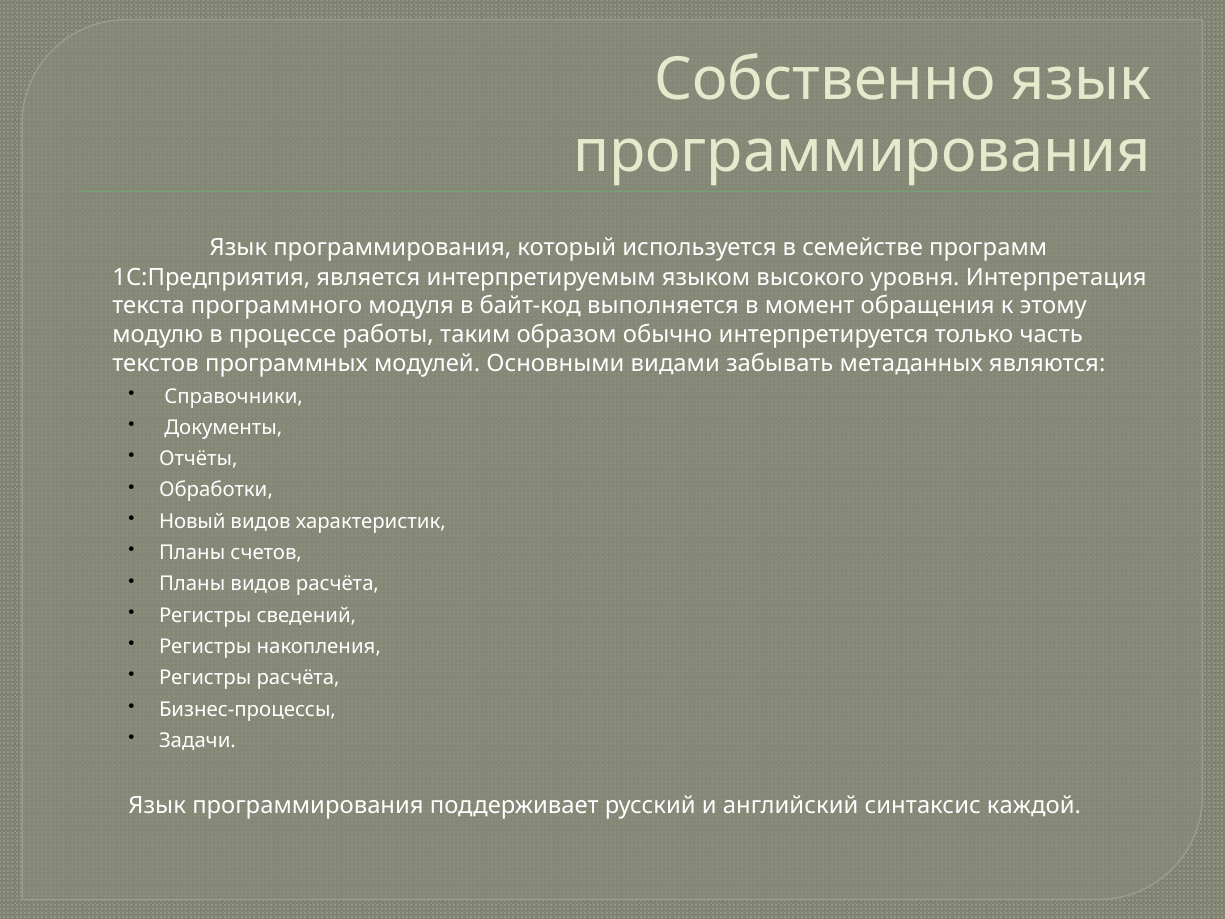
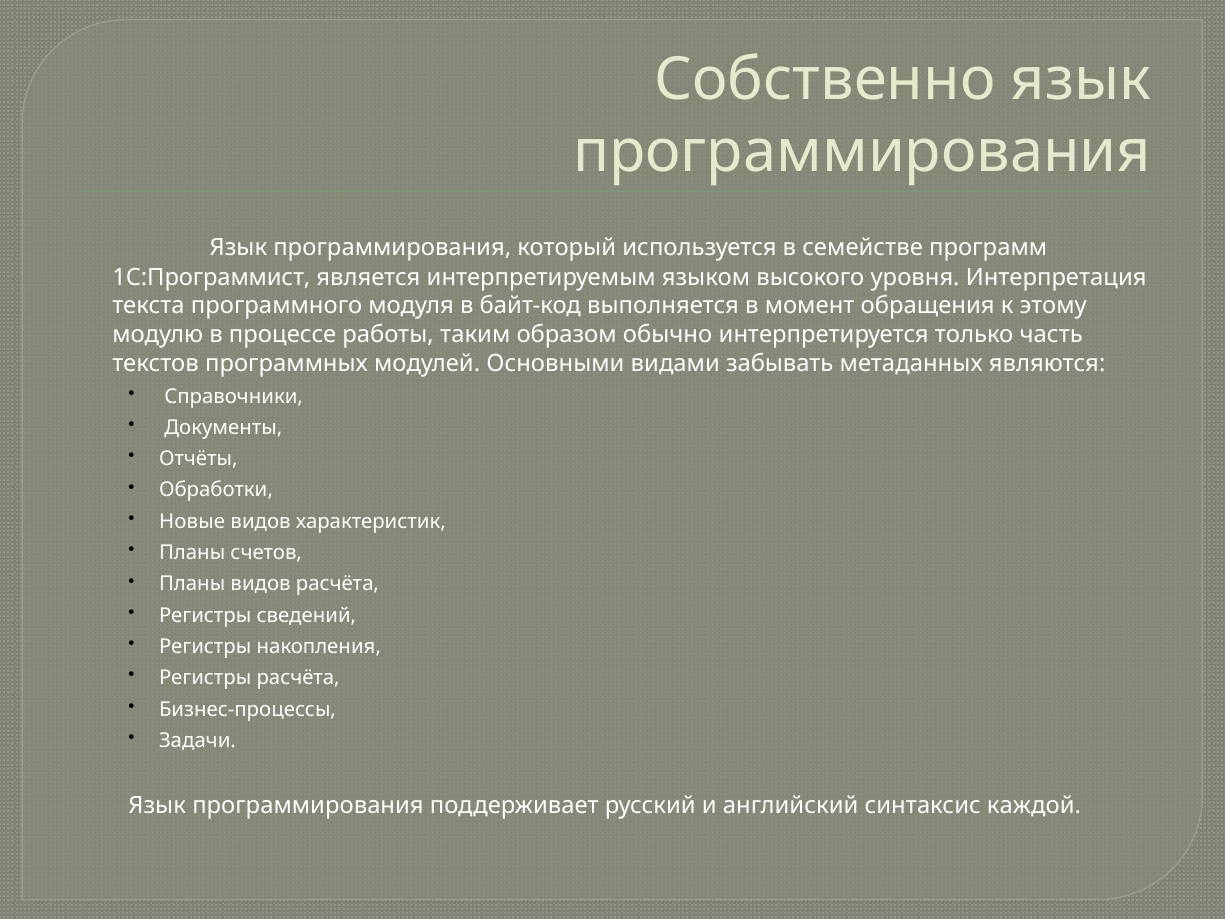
1С:Предприятия: 1С:Предприятия -> 1С:Программист
Новый: Новый -> Новые
